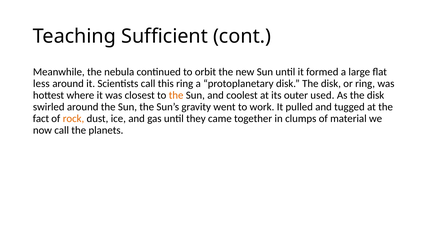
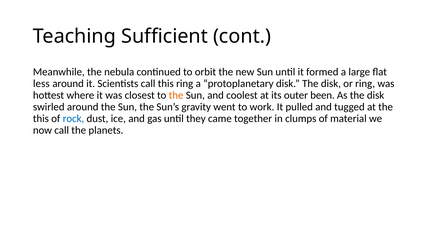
used: used -> been
fact at (41, 119): fact -> this
rock colour: orange -> blue
